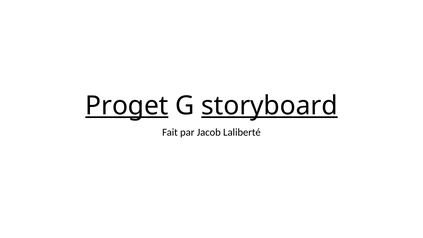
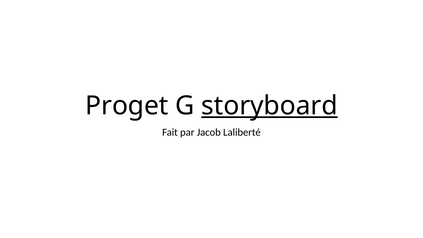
Proget underline: present -> none
